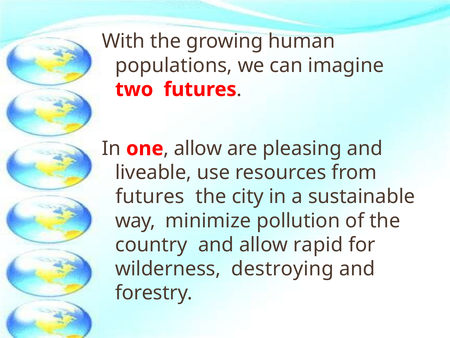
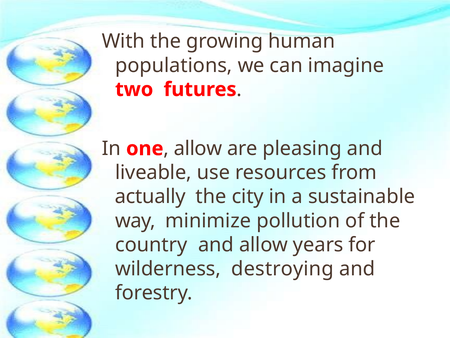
futures at (150, 196): futures -> actually
rapid: rapid -> years
